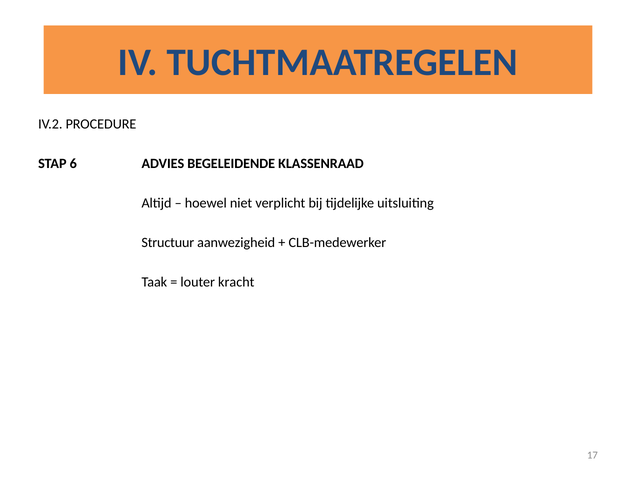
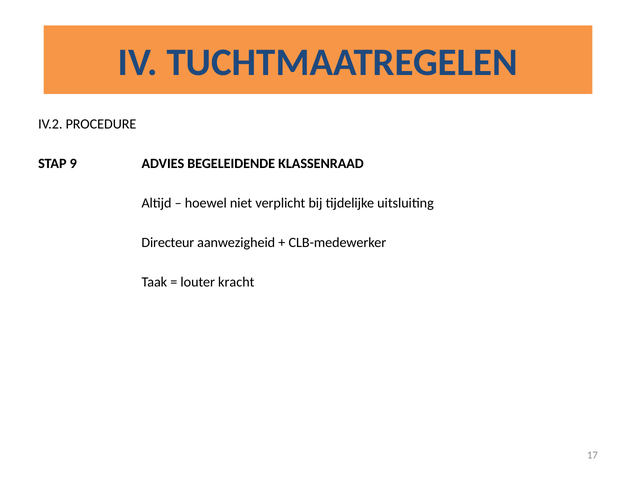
6: 6 -> 9
Structuur: Structuur -> Directeur
